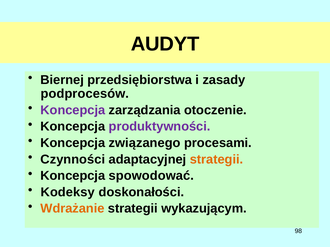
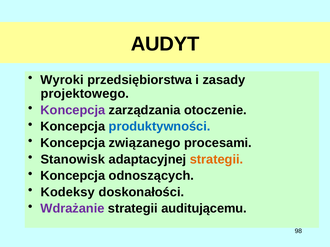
Biernej: Biernej -> Wyroki
podprocesów: podprocesów -> projektowego
produktywności colour: purple -> blue
Czynności: Czynności -> Stanowisk
spowodować: spowodować -> odnoszących
Wdrażanie colour: orange -> purple
wykazującym: wykazującym -> auditującemu
